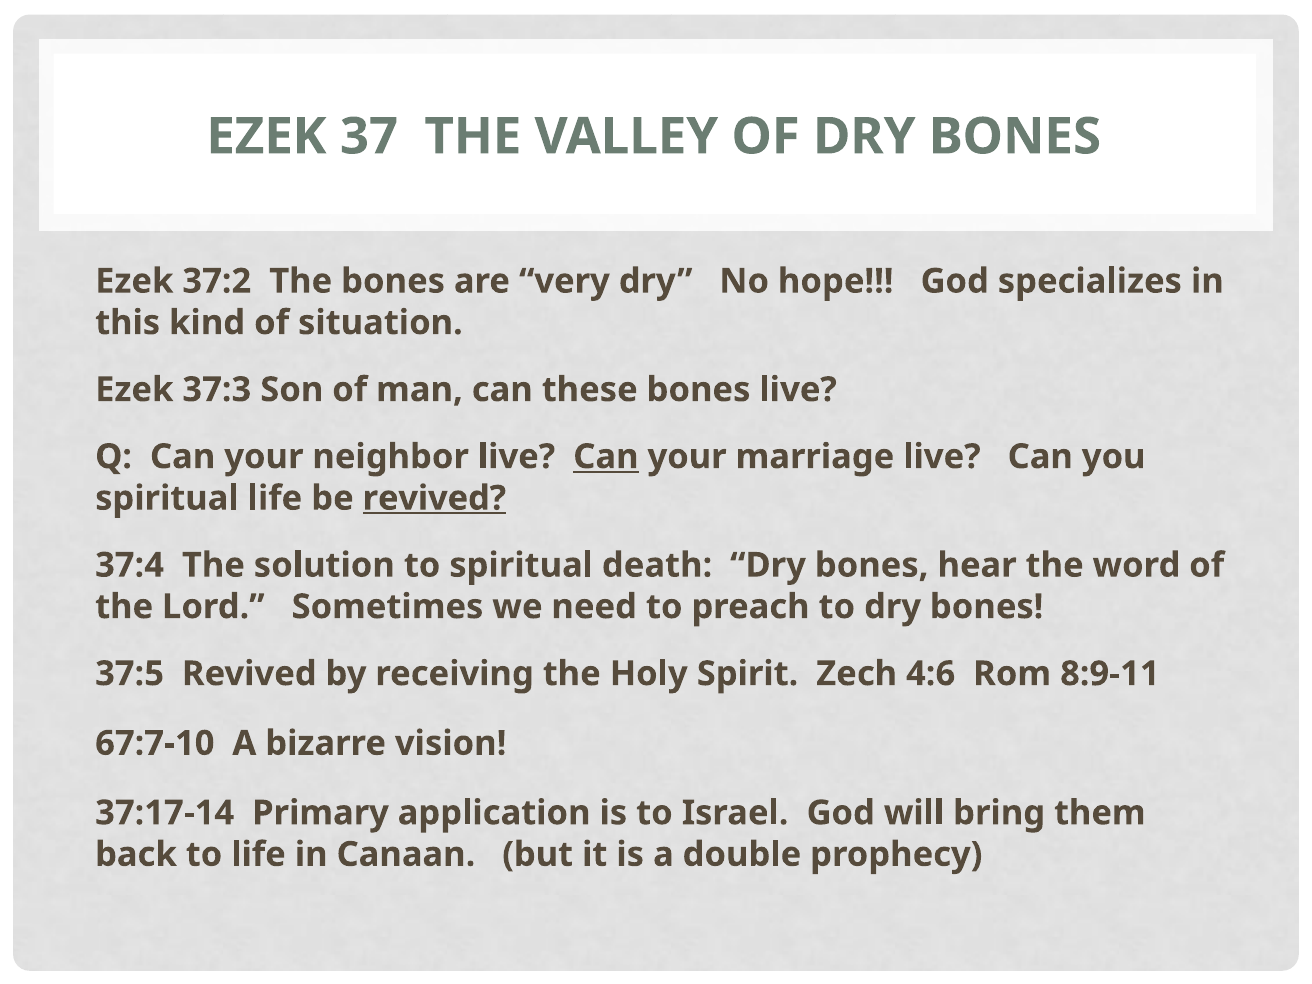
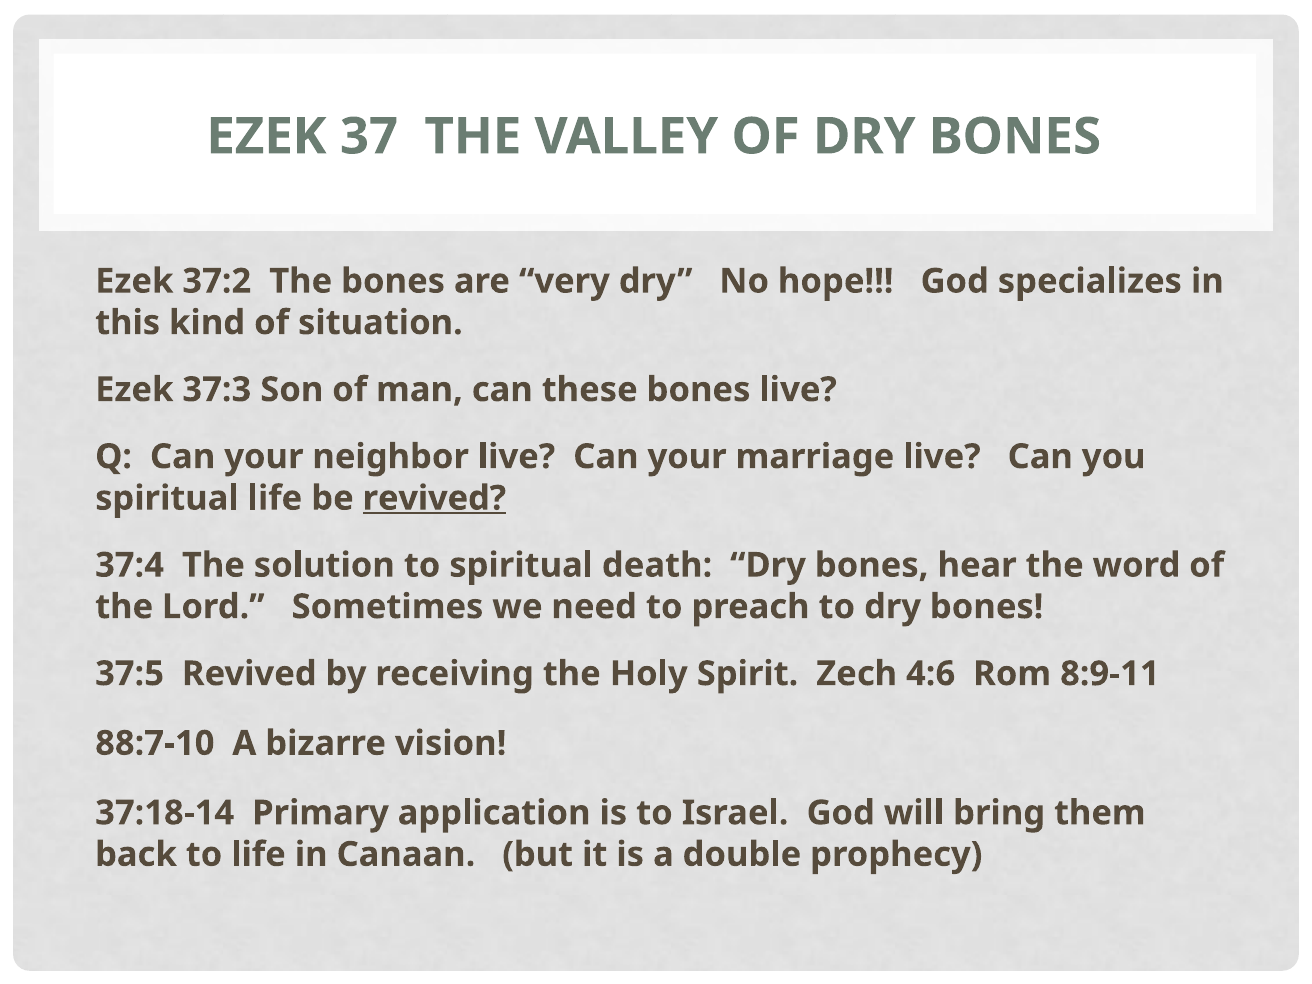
Can at (606, 457) underline: present -> none
67:7-10: 67:7-10 -> 88:7-10
37:17-14: 37:17-14 -> 37:18-14
